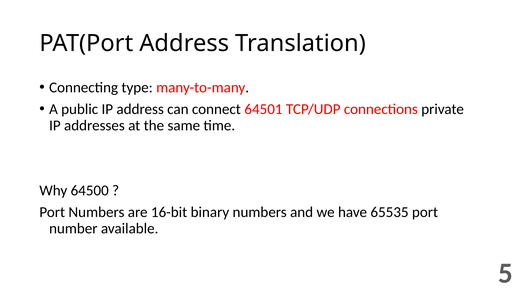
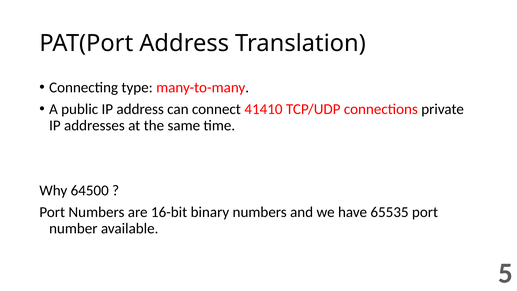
64501: 64501 -> 41410
